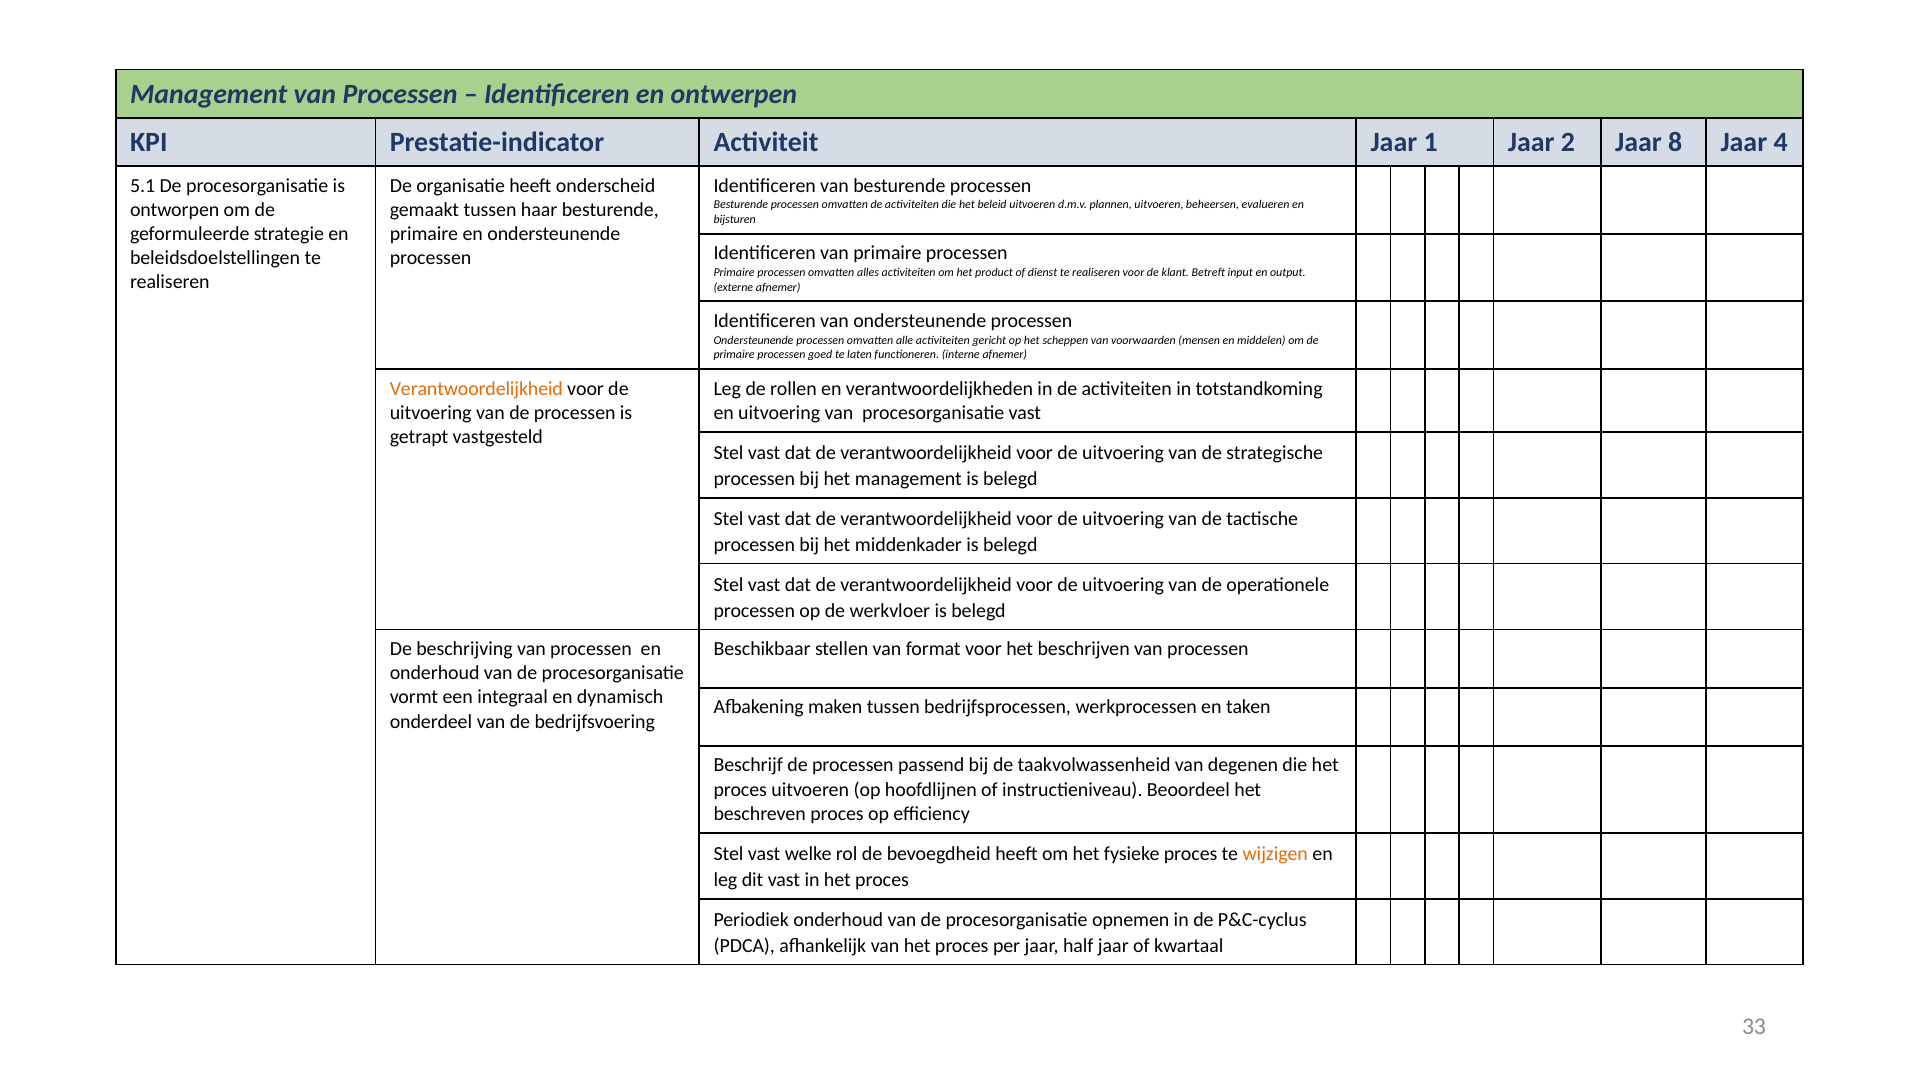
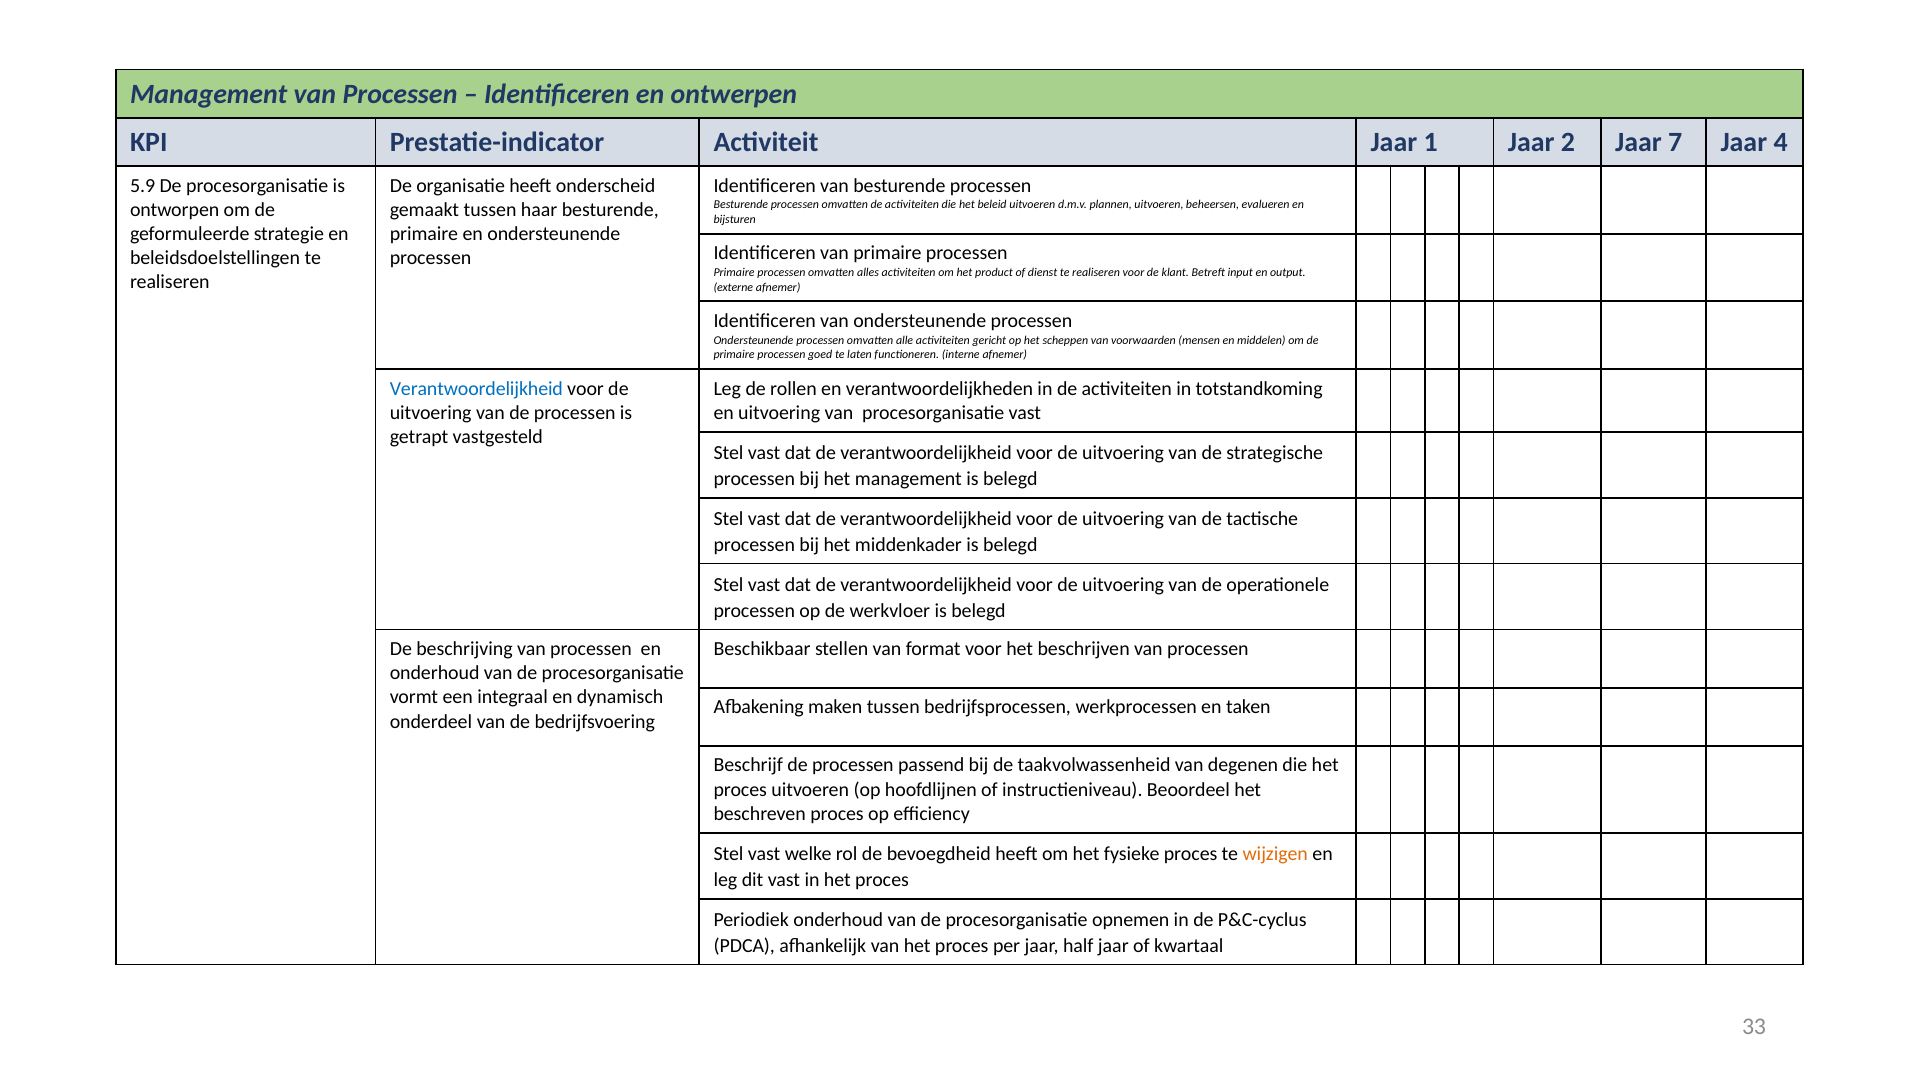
8: 8 -> 7
5.1: 5.1 -> 5.9
Verantwoordelijkheid at (476, 389) colour: orange -> blue
